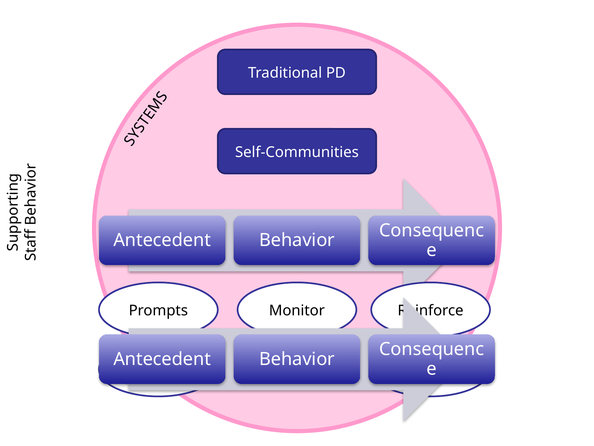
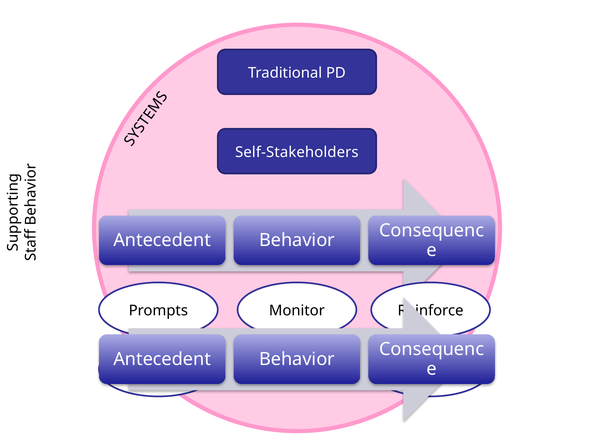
Self-Communities: Self-Communities -> Self-Stakeholders
